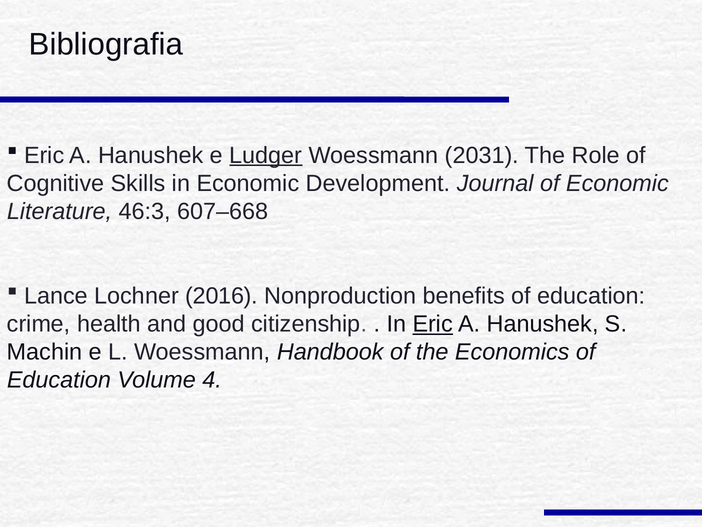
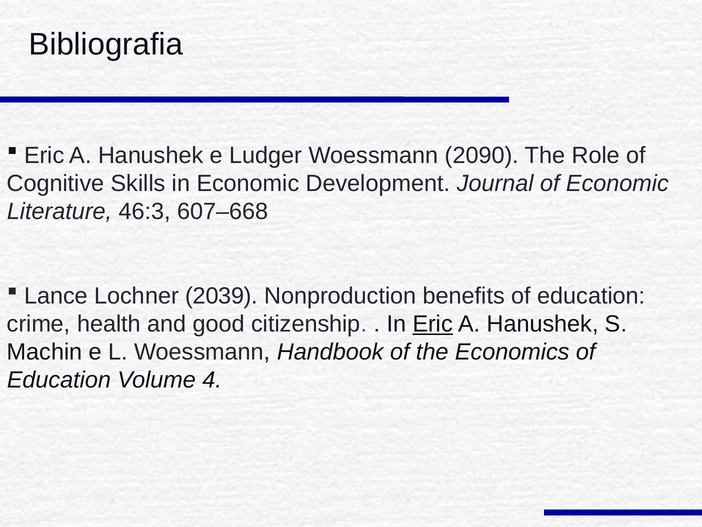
Ludger underline: present -> none
2031: 2031 -> 2090
2016: 2016 -> 2039
